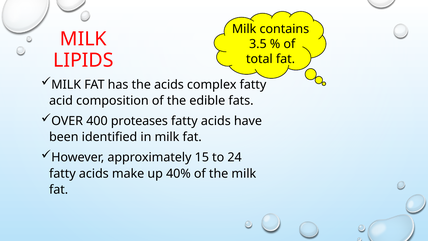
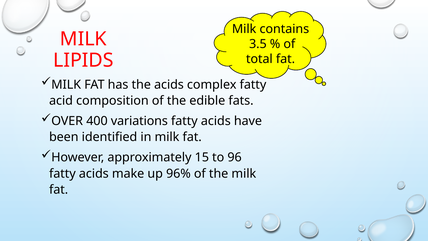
proteases: proteases -> variations
24: 24 -> 96
40%: 40% -> 96%
